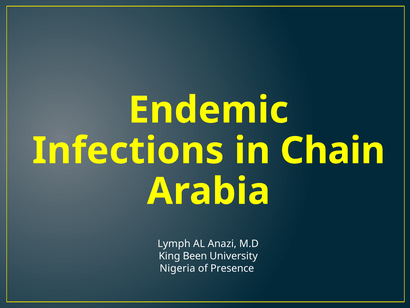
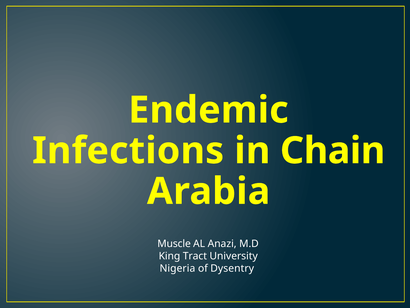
Lymph: Lymph -> Muscle
Been: Been -> Tract
Presence: Presence -> Dysentry
